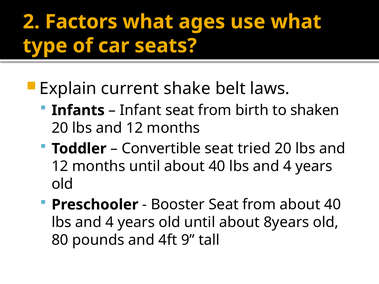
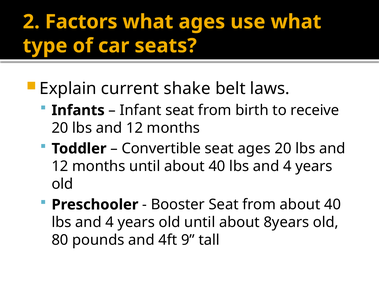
shaken: shaken -> receive
seat tried: tried -> ages
